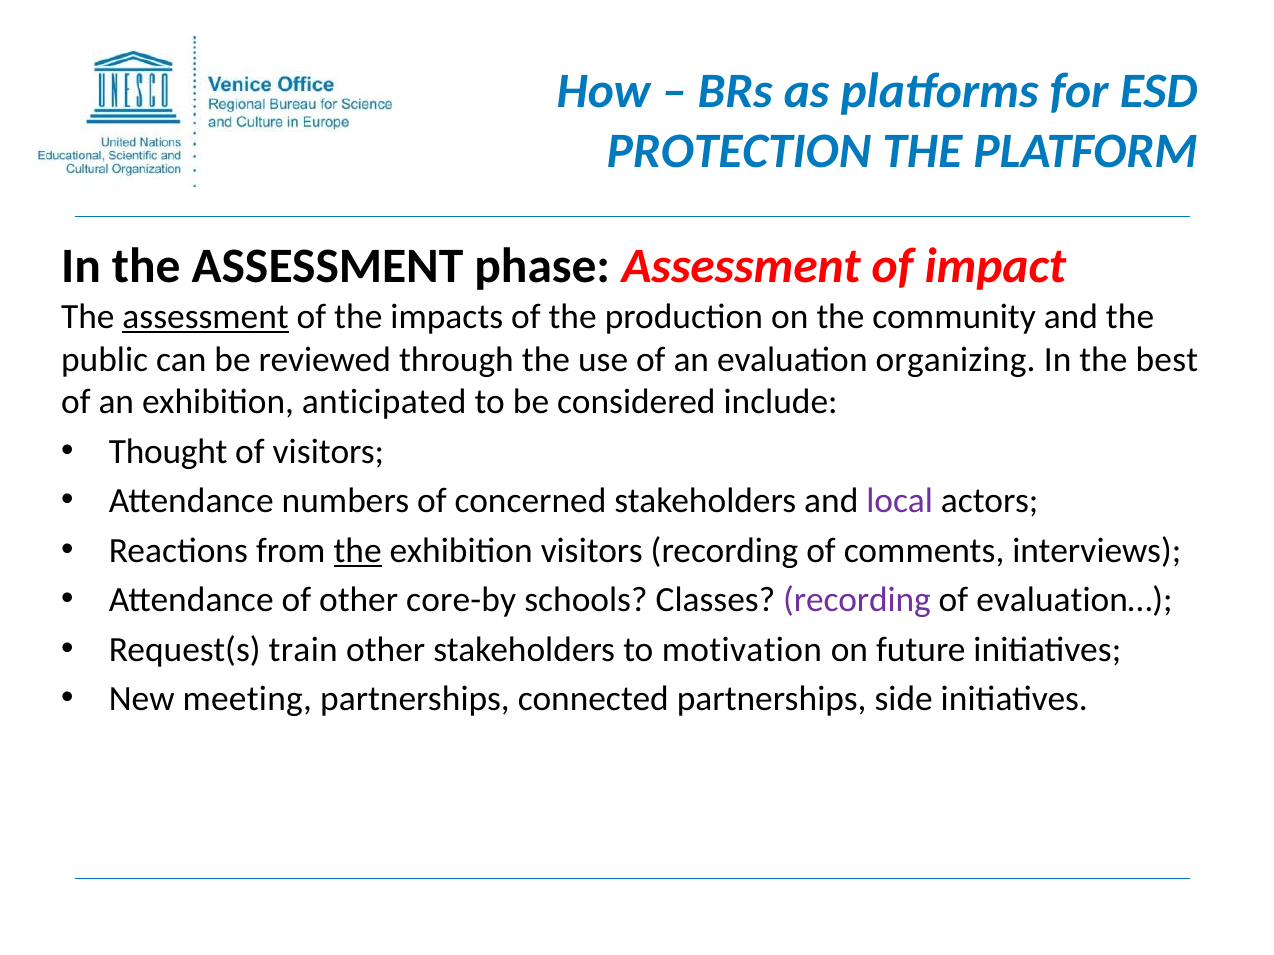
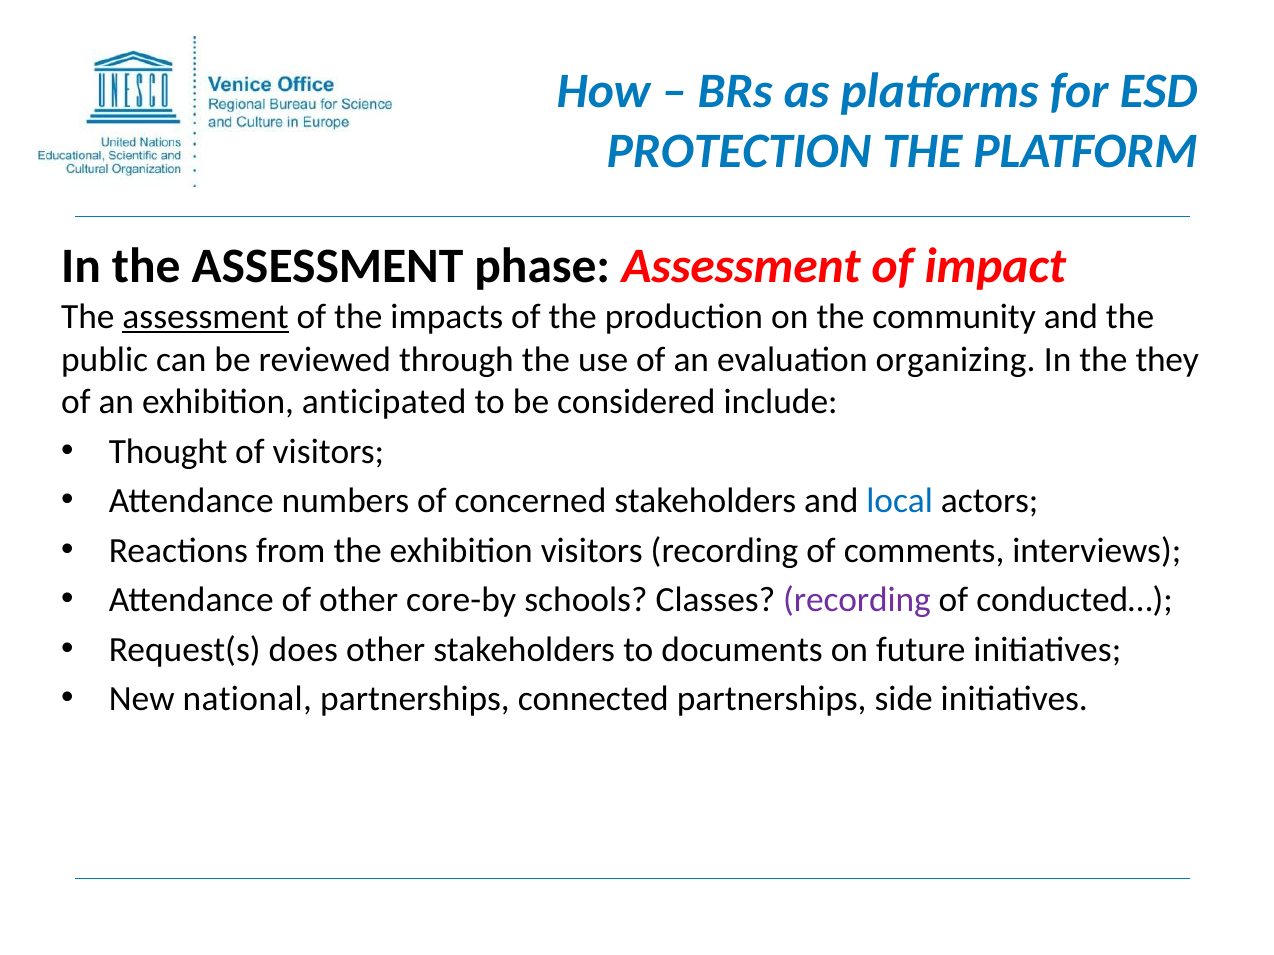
best: best -> they
local colour: purple -> blue
the at (358, 551) underline: present -> none
evaluation…: evaluation… -> conducted…
train: train -> does
motivation: motivation -> documents
meeting: meeting -> national
